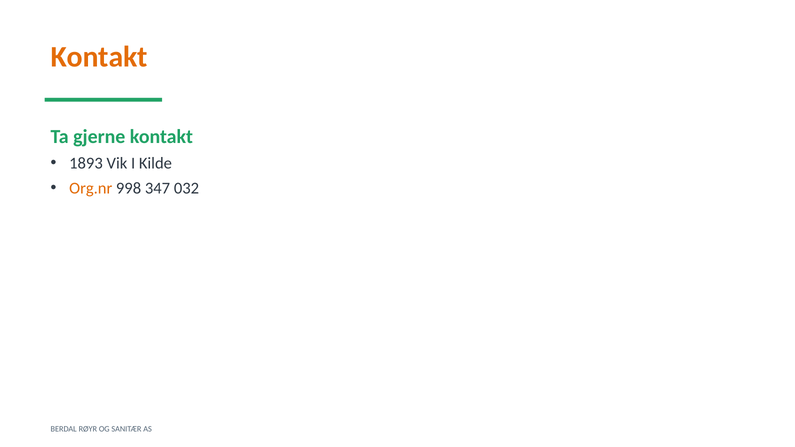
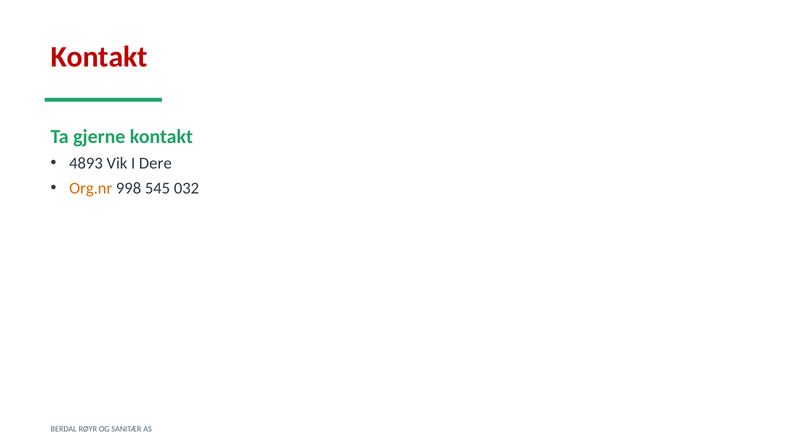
Kontakt at (99, 57) colour: orange -> red
1893: 1893 -> 4893
Kilde: Kilde -> Dere
347: 347 -> 545
